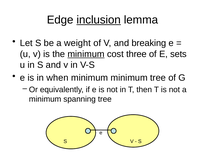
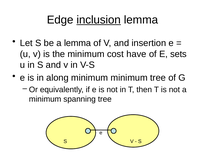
a weight: weight -> lemma
breaking: breaking -> insertion
minimum at (86, 54) underline: present -> none
three: three -> have
when: when -> along
